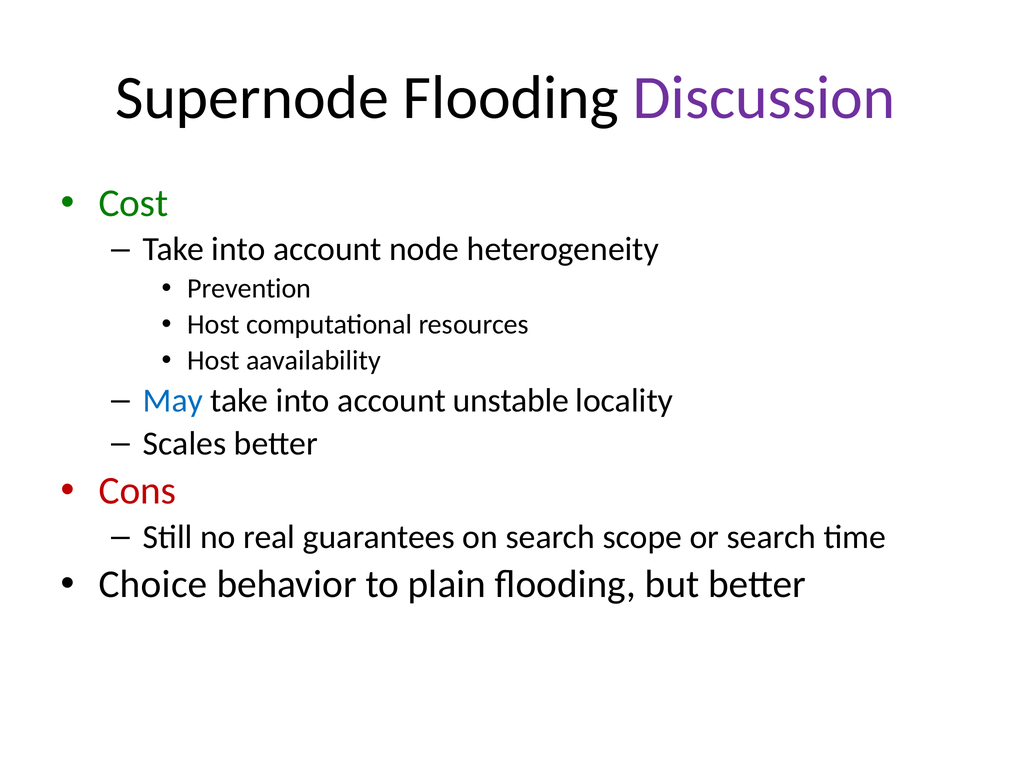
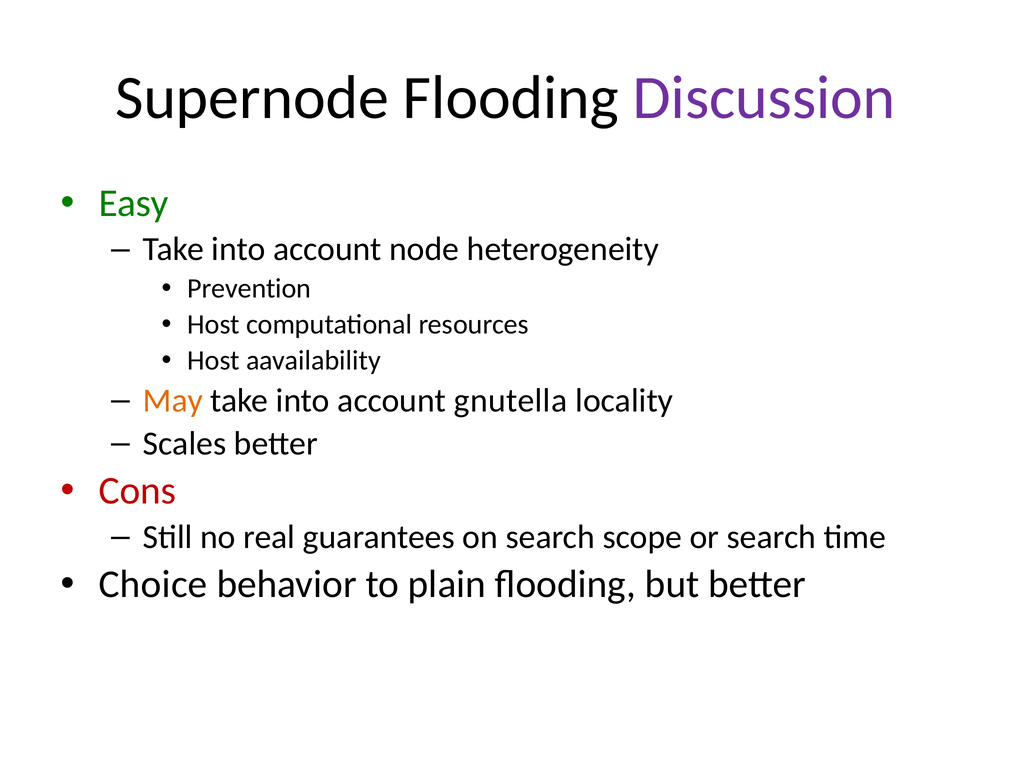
Cost: Cost -> Easy
May colour: blue -> orange
unstable: unstable -> gnutella
